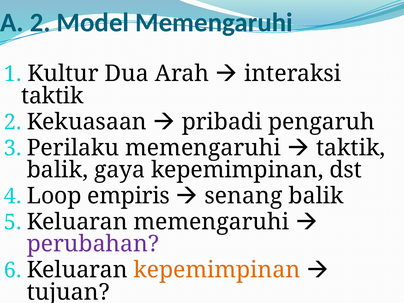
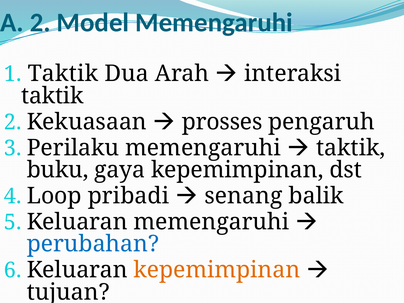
Kultur at (63, 74): Kultur -> Taktik
pribadi: pribadi -> prosses
balik at (57, 170): balik -> buku
empiris: empiris -> pribadi
perubahan colour: purple -> blue
